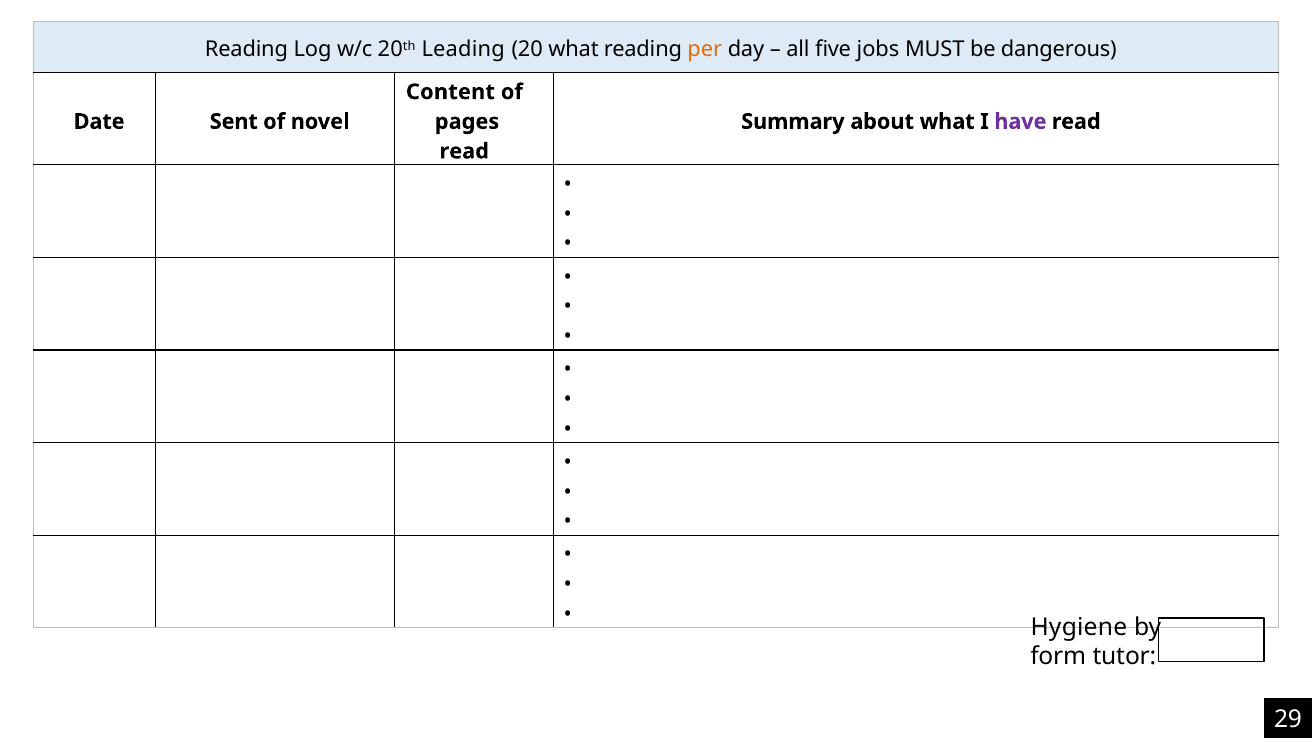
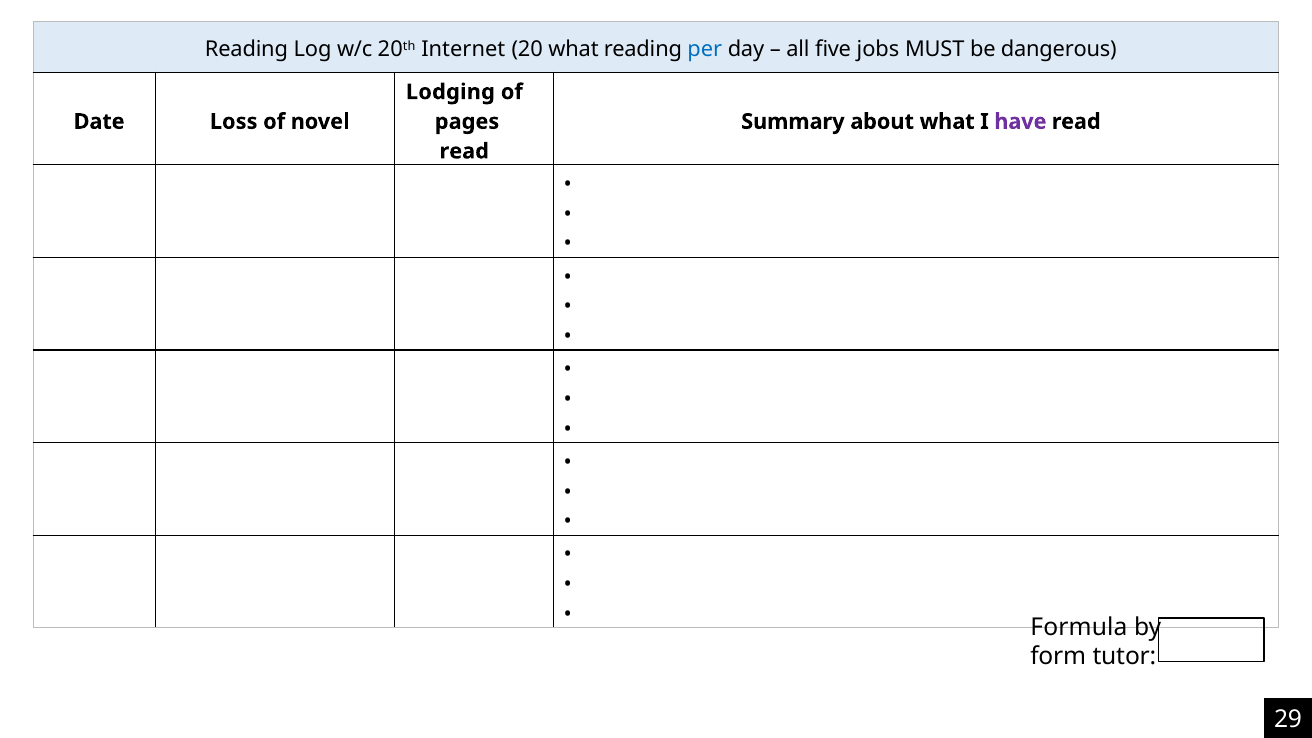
Leading: Leading -> Internet
per colour: orange -> blue
Content: Content -> Lodging
Sent: Sent -> Loss
Hygiene: Hygiene -> Formula
